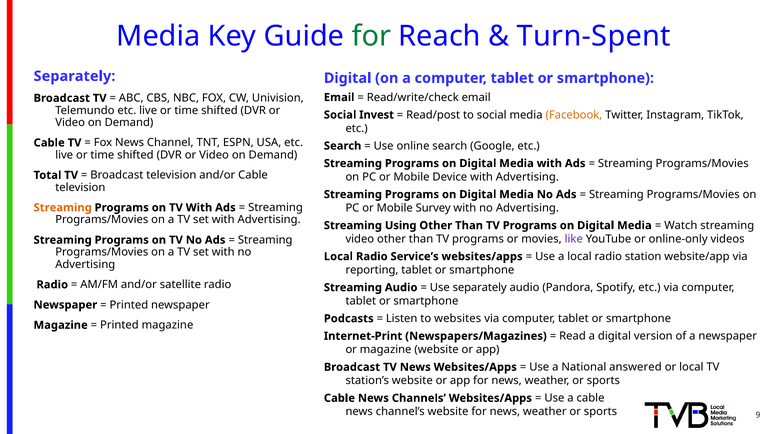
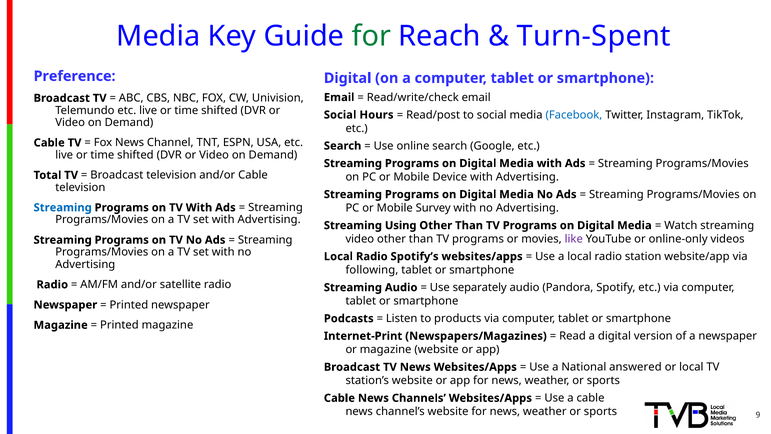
Separately at (74, 76): Separately -> Preference
Invest: Invest -> Hours
Facebook colour: orange -> blue
Streaming at (63, 207) colour: orange -> blue
Service’s: Service’s -> Spotify’s
reporting: reporting -> following
websites: websites -> products
